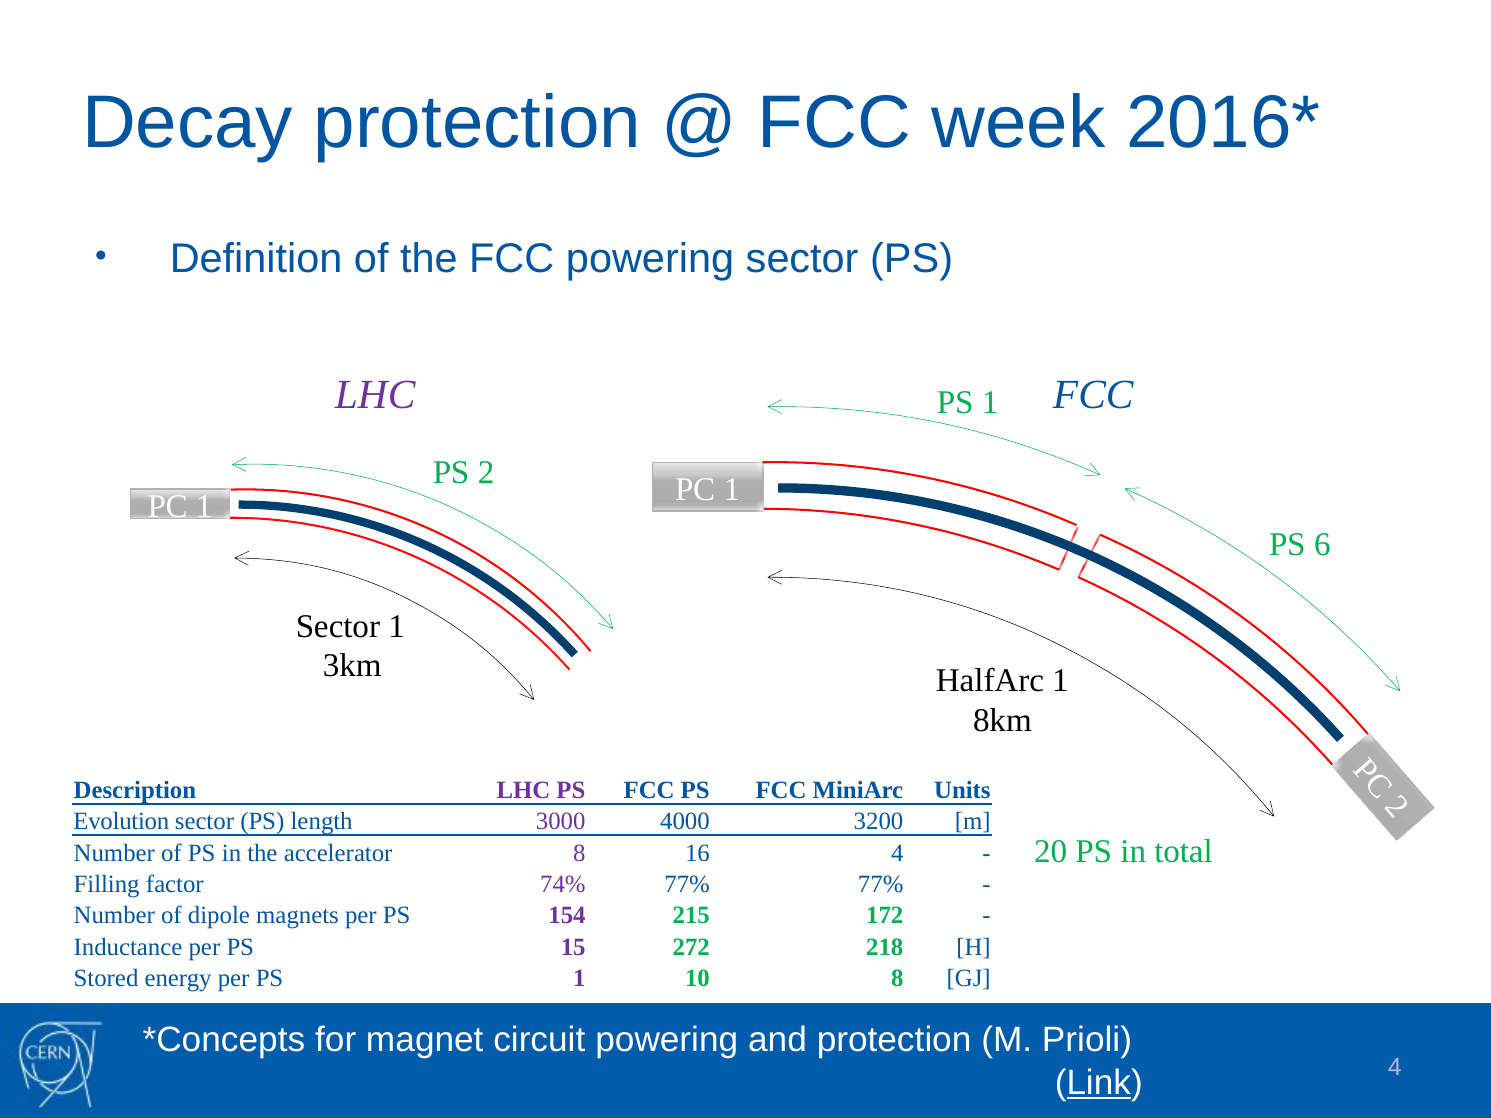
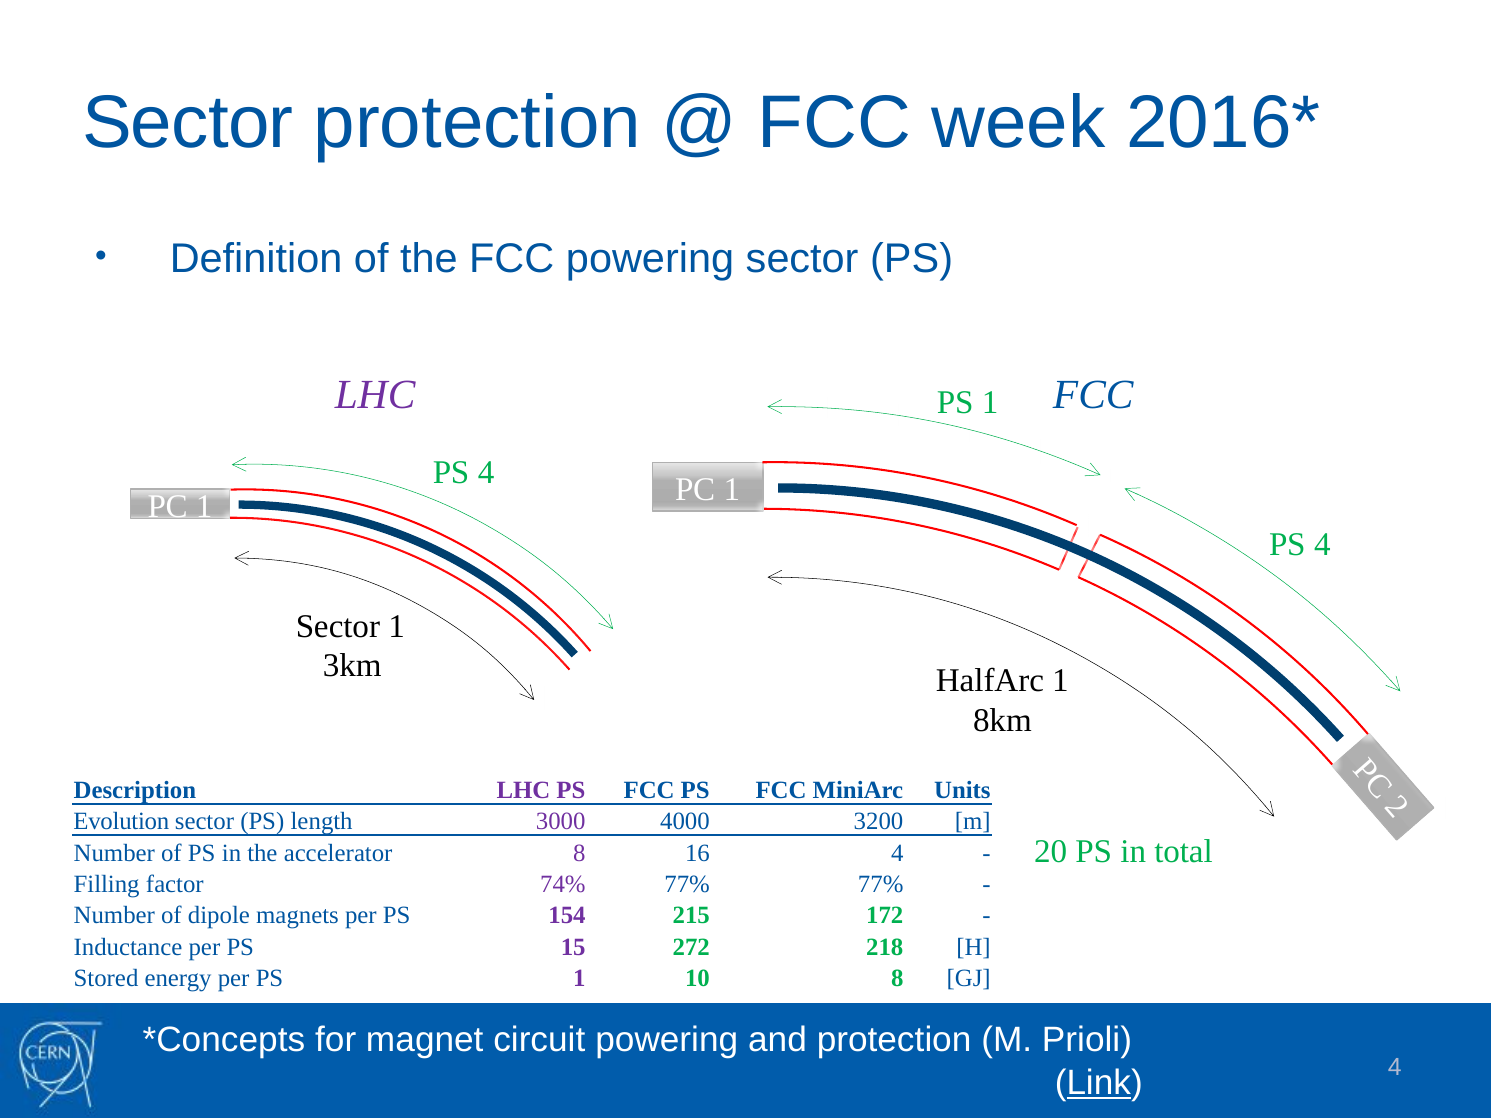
Decay at (187, 123): Decay -> Sector
2 at (486, 473): 2 -> 4
6 at (1322, 544): 6 -> 4
